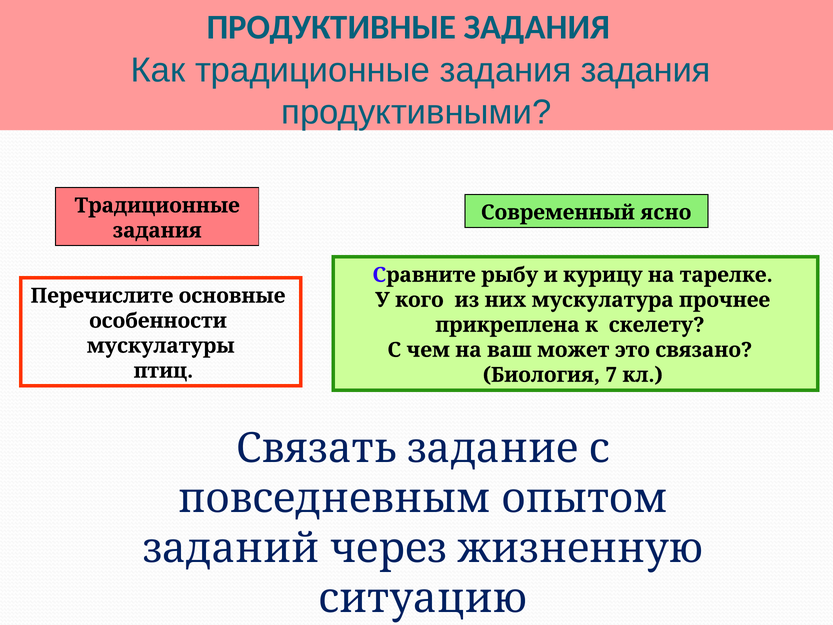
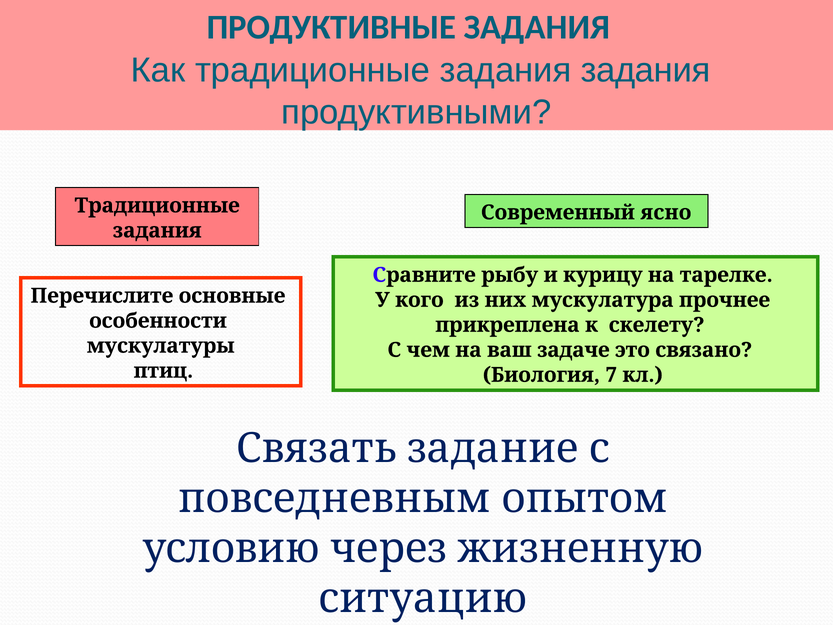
может: может -> задаче
заданий: заданий -> условию
